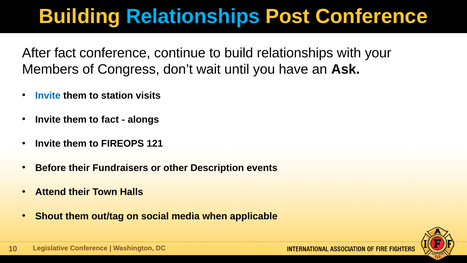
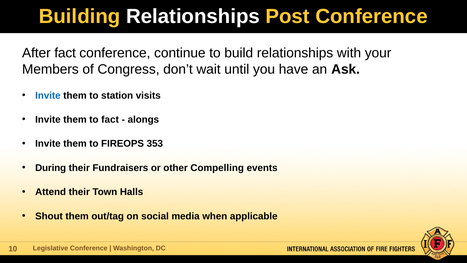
Relationships at (193, 17) colour: light blue -> white
121: 121 -> 353
Before: Before -> During
Description: Description -> Compelling
